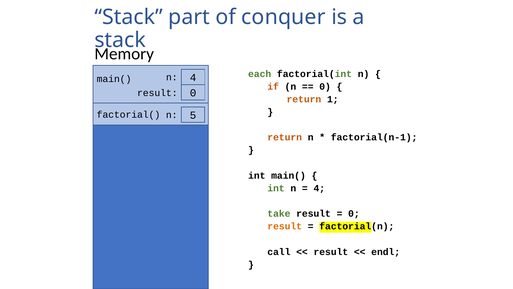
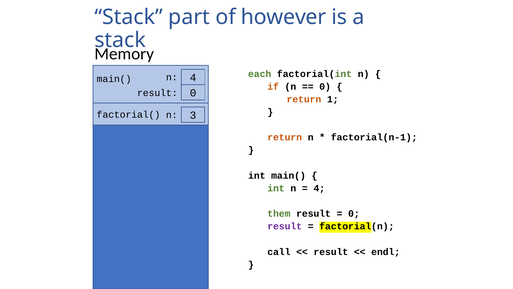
conquer: conquer -> however
5: 5 -> 3
take: take -> them
result at (285, 226) colour: orange -> purple
